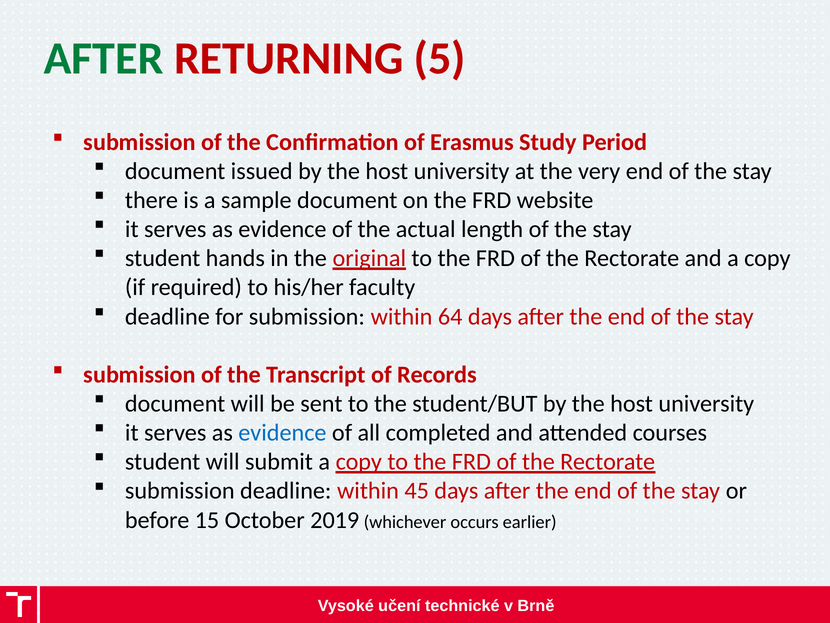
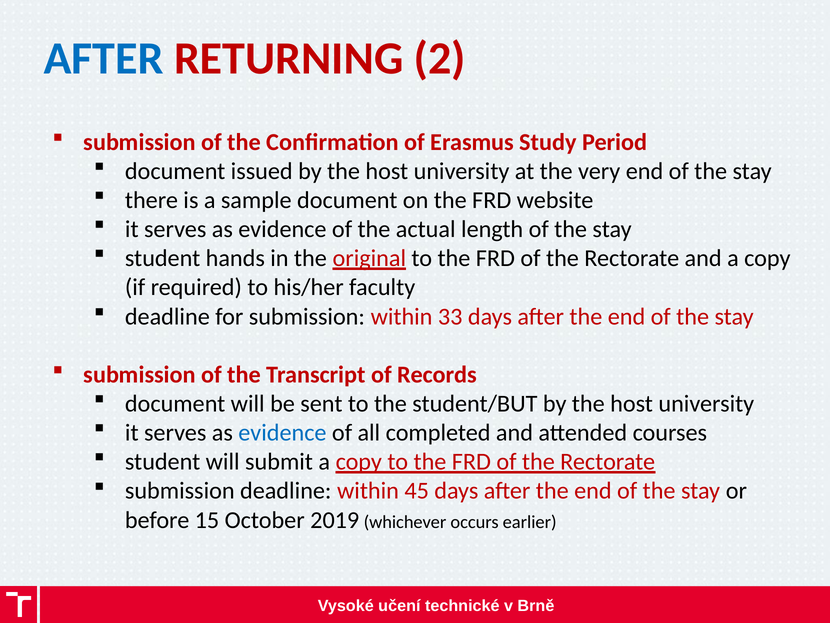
AFTER at (104, 59) colour: green -> blue
5: 5 -> 2
64: 64 -> 33
